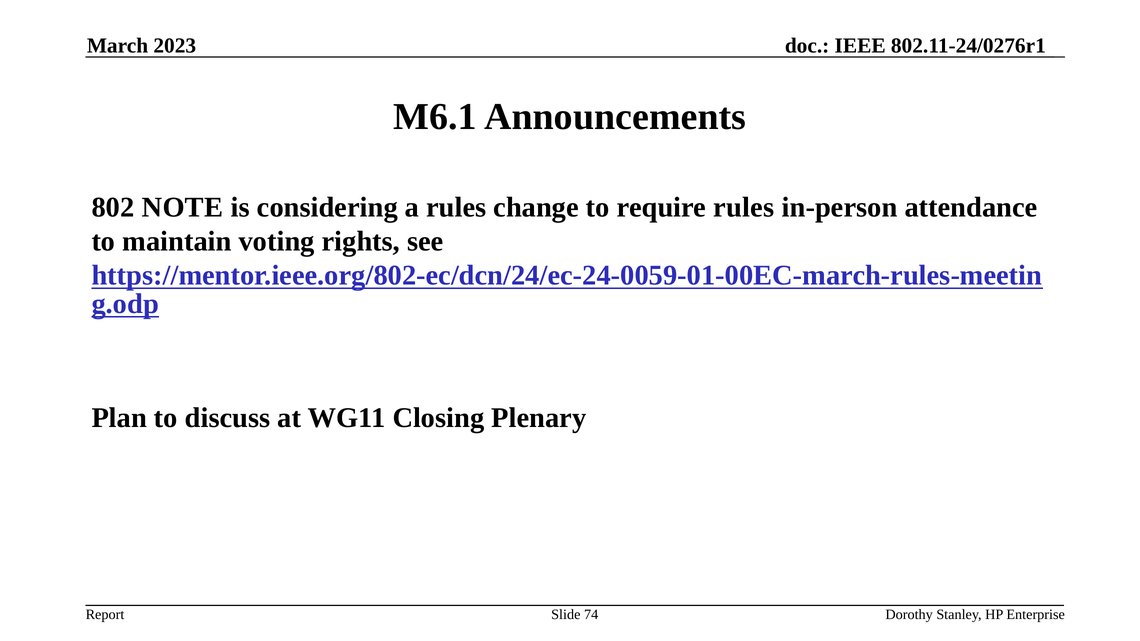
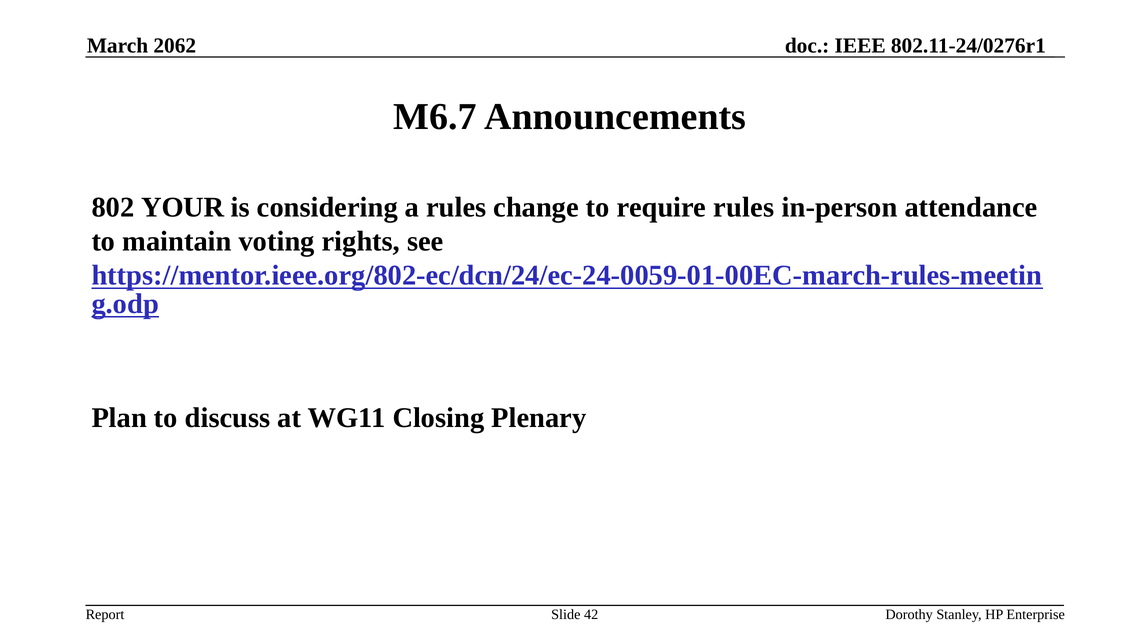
2023: 2023 -> 2062
M6.1: M6.1 -> M6.7
NOTE: NOTE -> YOUR
74: 74 -> 42
